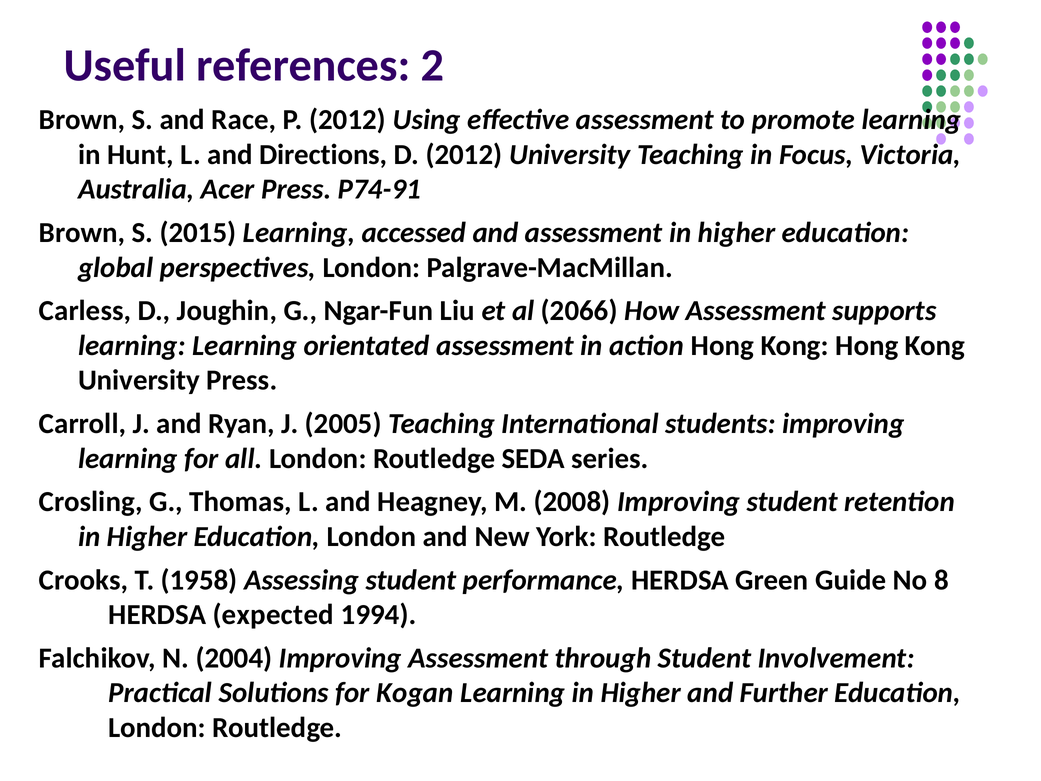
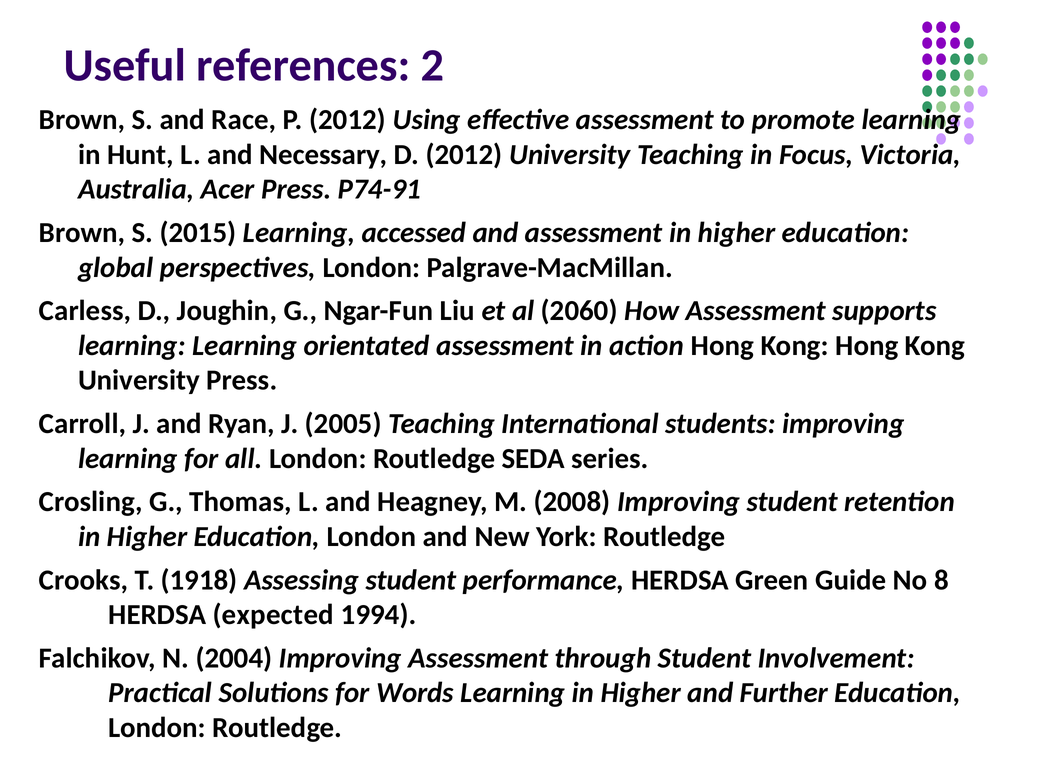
Directions: Directions -> Necessary
2066: 2066 -> 2060
1958: 1958 -> 1918
Kogan: Kogan -> Words
